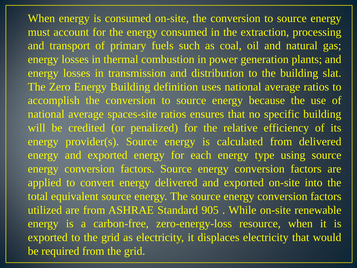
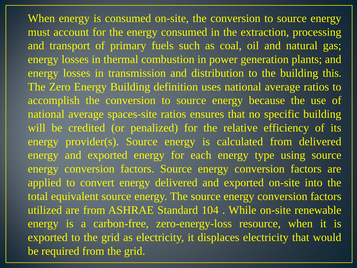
slat: slat -> this
905: 905 -> 104
